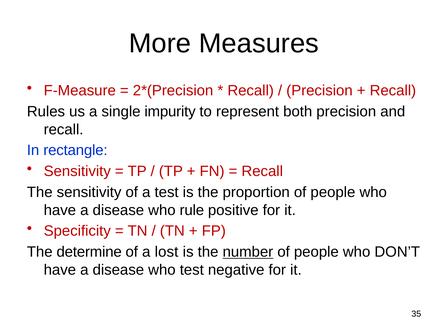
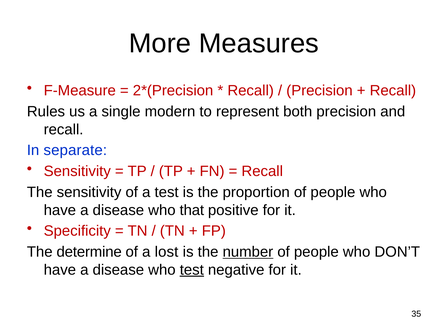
impurity: impurity -> modern
rectangle: rectangle -> separate
rule: rule -> that
test at (192, 270) underline: none -> present
